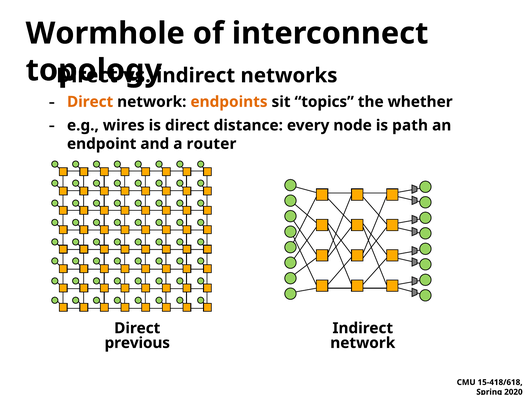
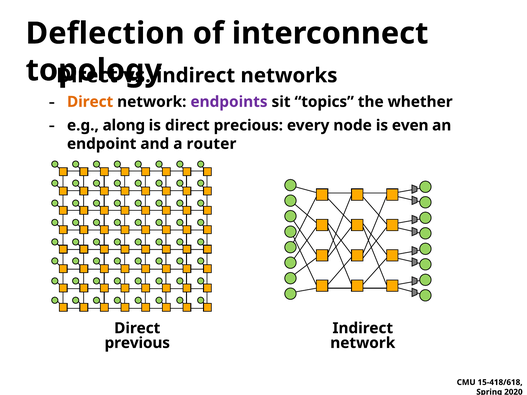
Wormhole: Wormhole -> Deflection
endpoints colour: orange -> purple
wires: wires -> along
distance: distance -> precious
path: path -> even
